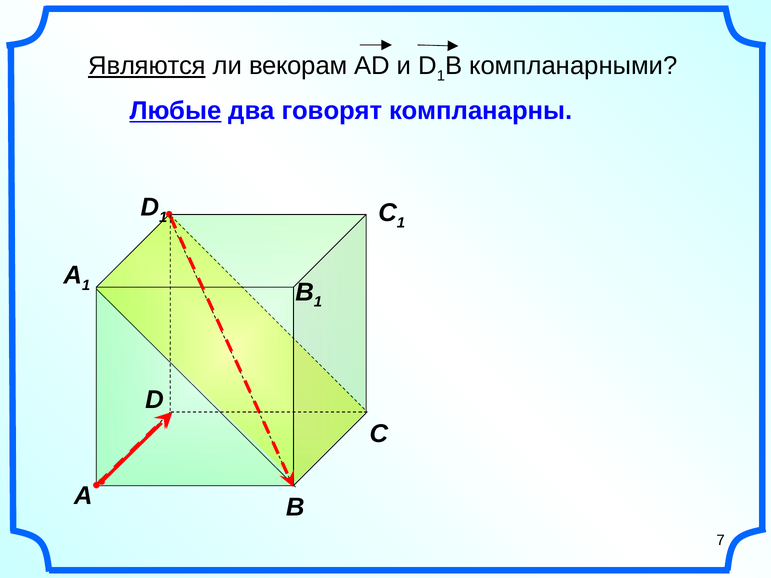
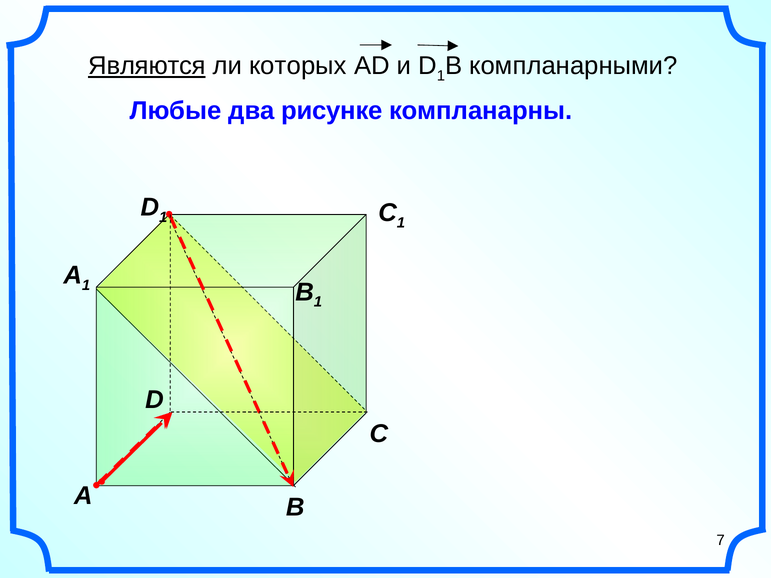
векорам: векорам -> которых
Любые underline: present -> none
говорят: говорят -> рисунке
